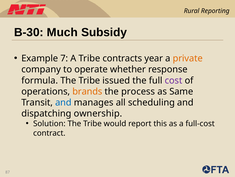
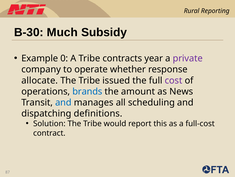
7: 7 -> 0
private colour: orange -> purple
formula: formula -> allocate
brands colour: orange -> blue
process: process -> amount
Same: Same -> News
ownership: ownership -> definitions
